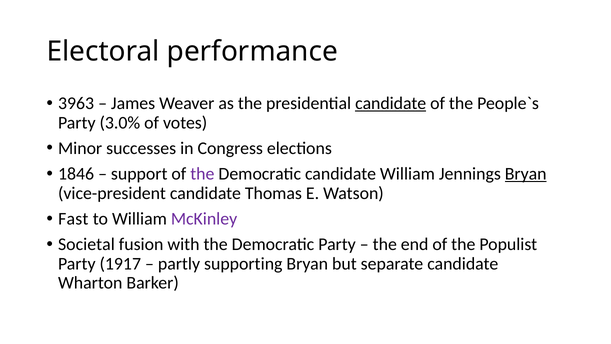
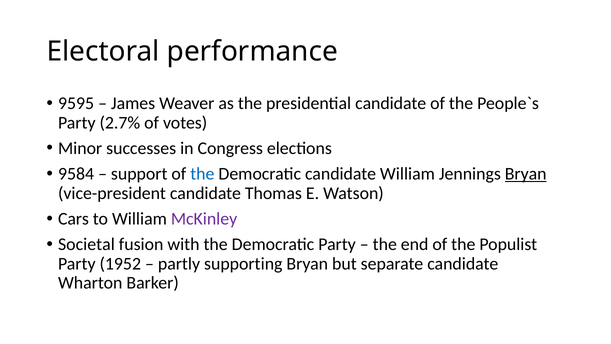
3963: 3963 -> 9595
candidate at (391, 103) underline: present -> none
3.0%: 3.0% -> 2.7%
1846: 1846 -> 9584
the at (202, 174) colour: purple -> blue
Fast: Fast -> Cars
1917: 1917 -> 1952
